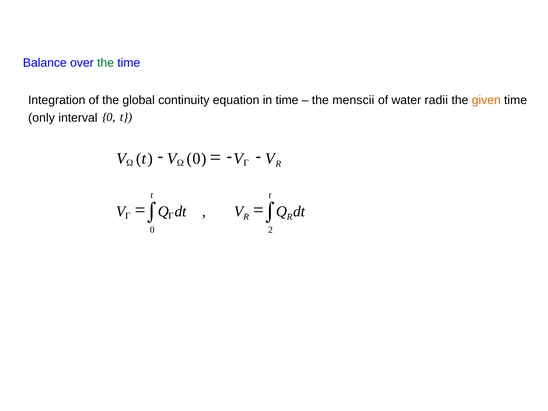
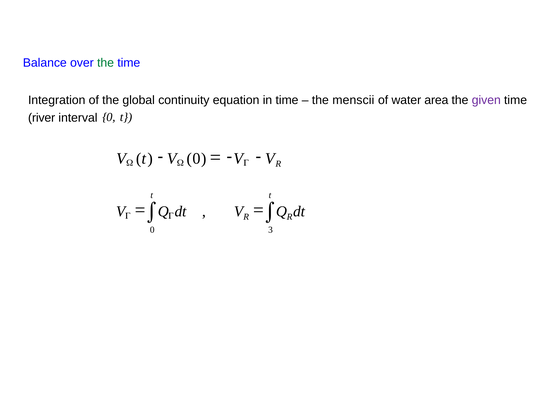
radii: radii -> area
given colour: orange -> purple
only: only -> river
2: 2 -> 3
